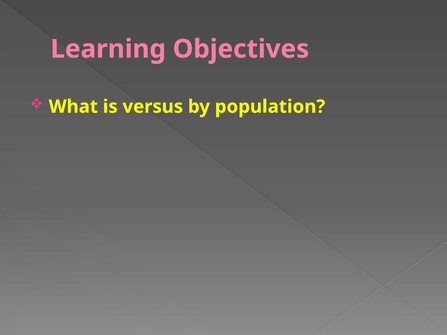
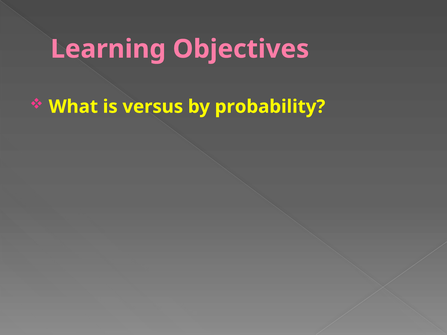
population: population -> probability
